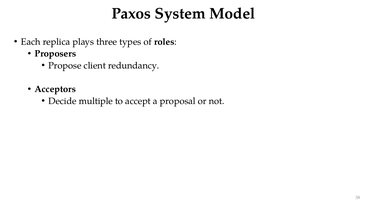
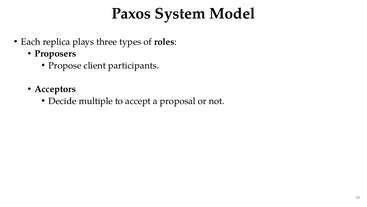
redundancy: redundancy -> participants
